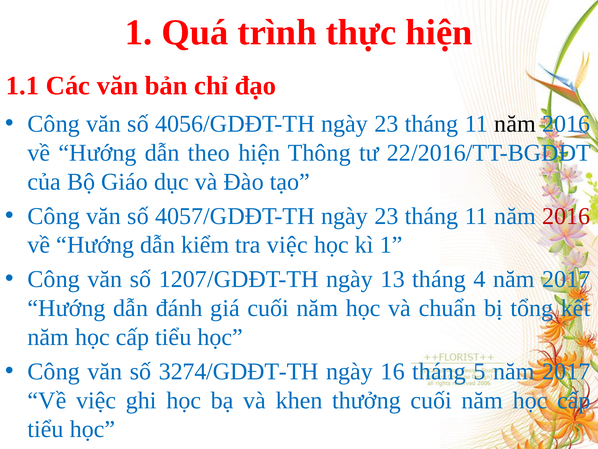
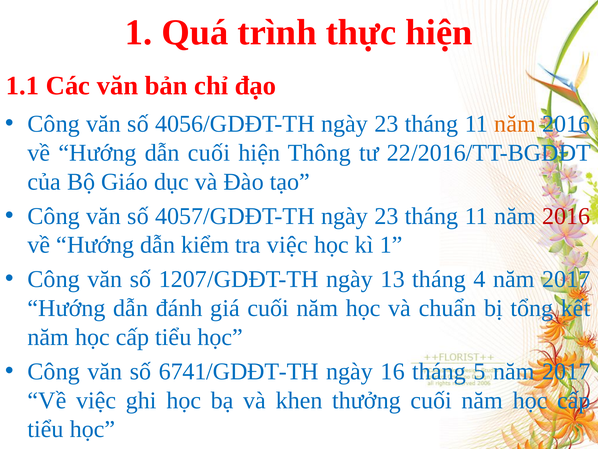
năm at (515, 124) colour: black -> orange
dẫn theo: theo -> cuối
3274/GDĐT-TH: 3274/GDĐT-TH -> 6741/GDĐT-TH
